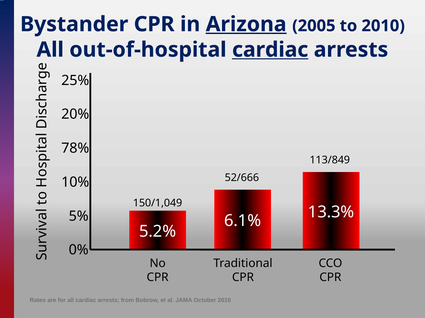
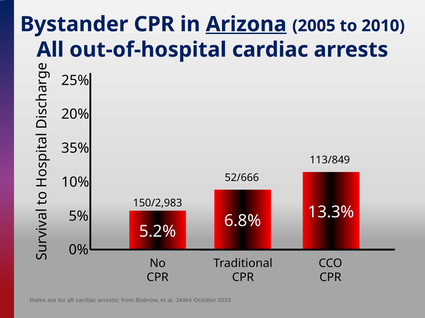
cardiac at (270, 50) underline: present -> none
78%: 78% -> 35%
150/1,049: 150/1,049 -> 150/2,983
6.1%: 6.1% -> 6.8%
